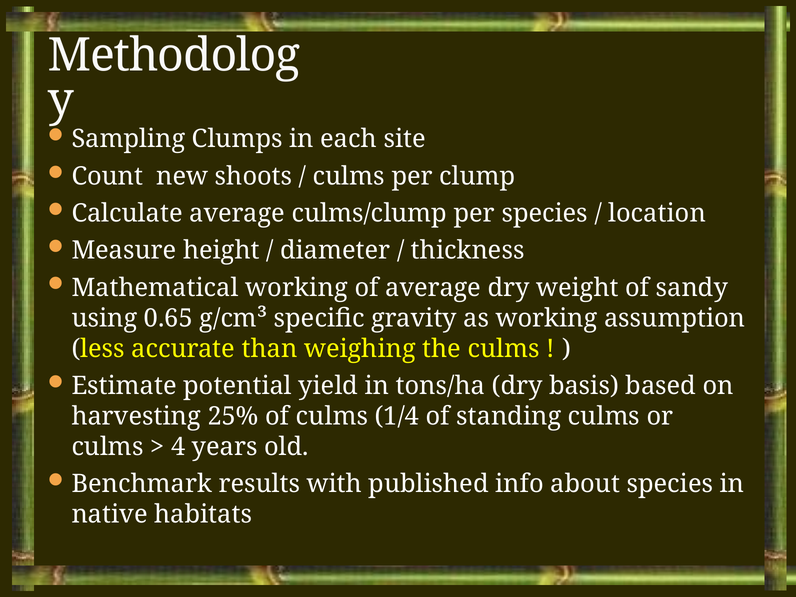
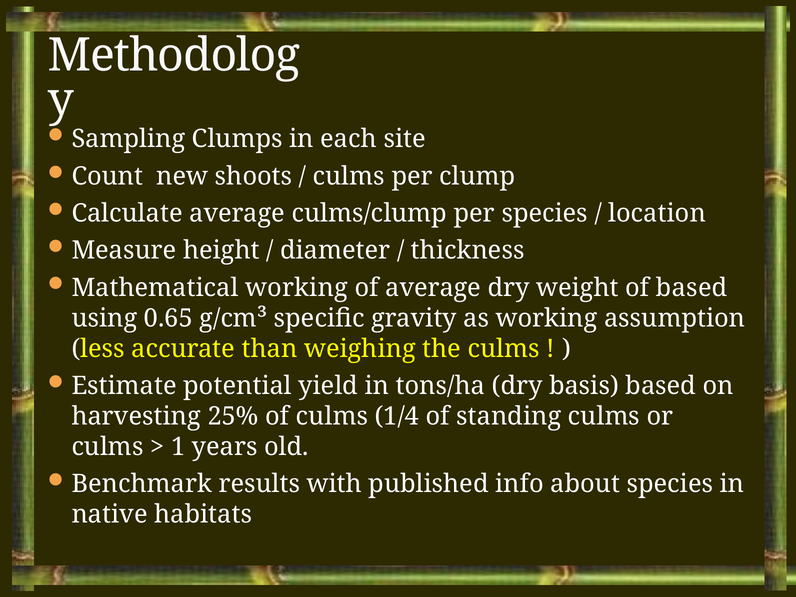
of sandy: sandy -> based
4: 4 -> 1
